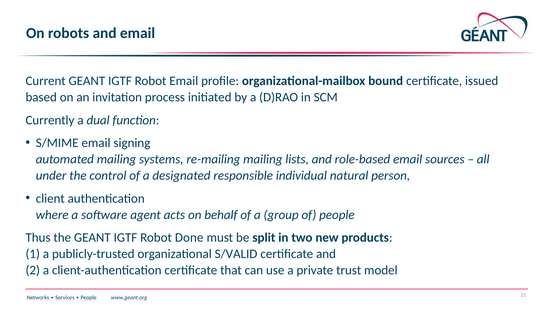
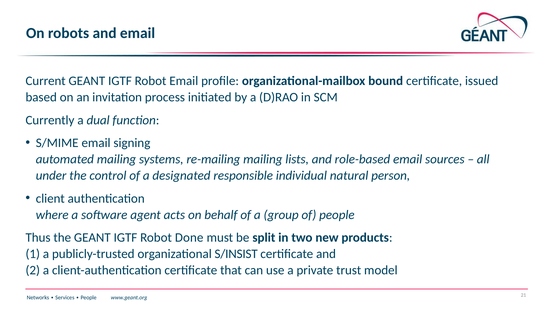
S/VALID: S/VALID -> S/INSIST
